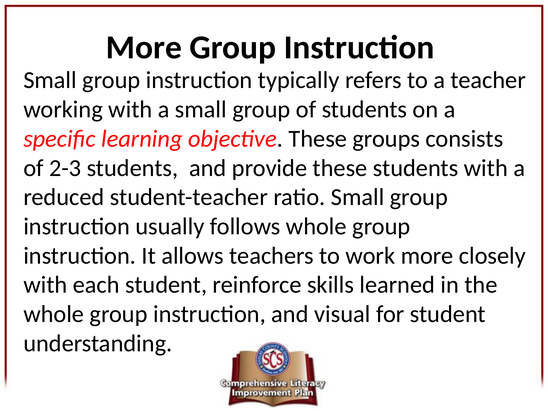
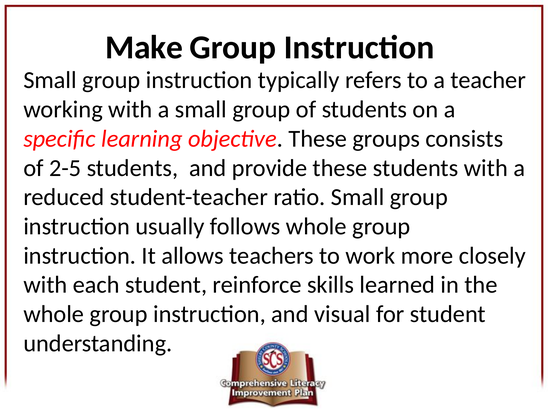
More at (144, 47): More -> Make
2-3: 2-3 -> 2-5
